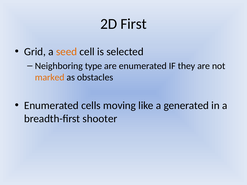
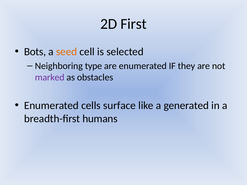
Grid: Grid -> Bots
marked colour: orange -> purple
moving: moving -> surface
shooter: shooter -> humans
